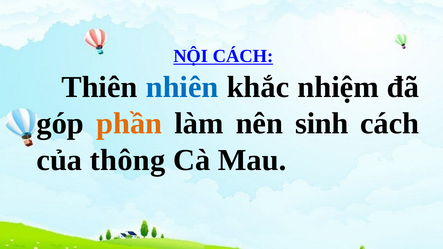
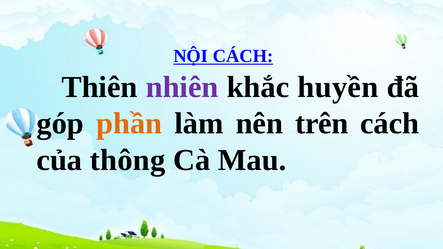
nhiên colour: blue -> purple
nhiệm: nhiệm -> huyền
sinh: sinh -> trên
